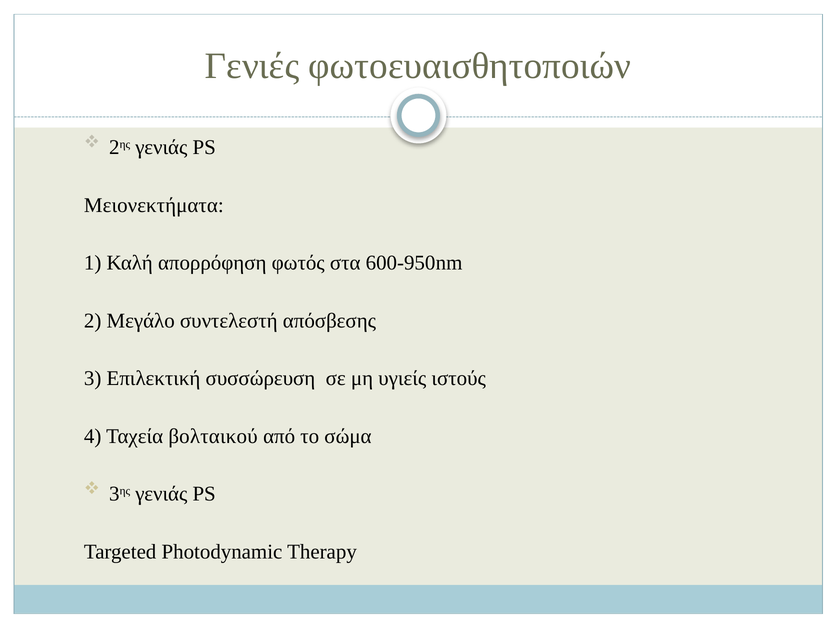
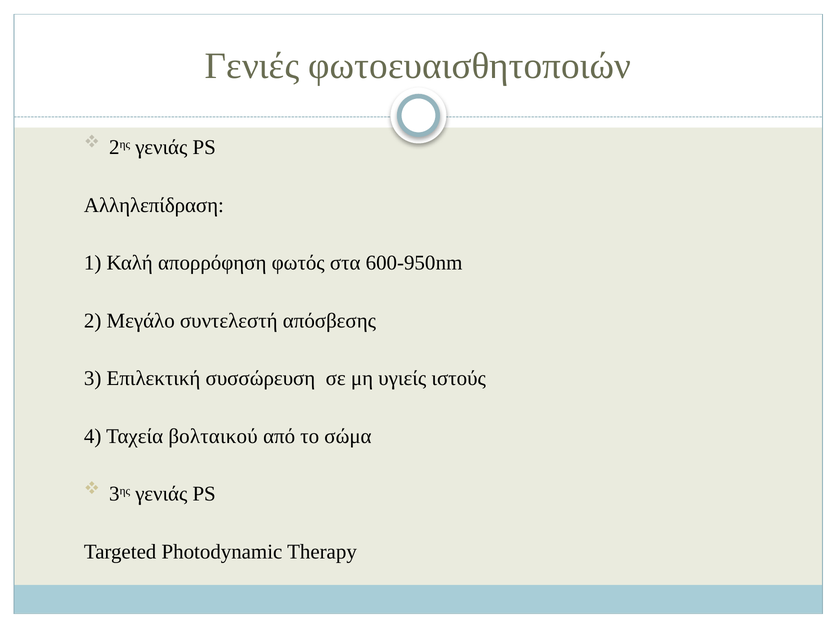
Μειονεκτήματα: Μειονεκτήματα -> Αλληλεπίδραση
